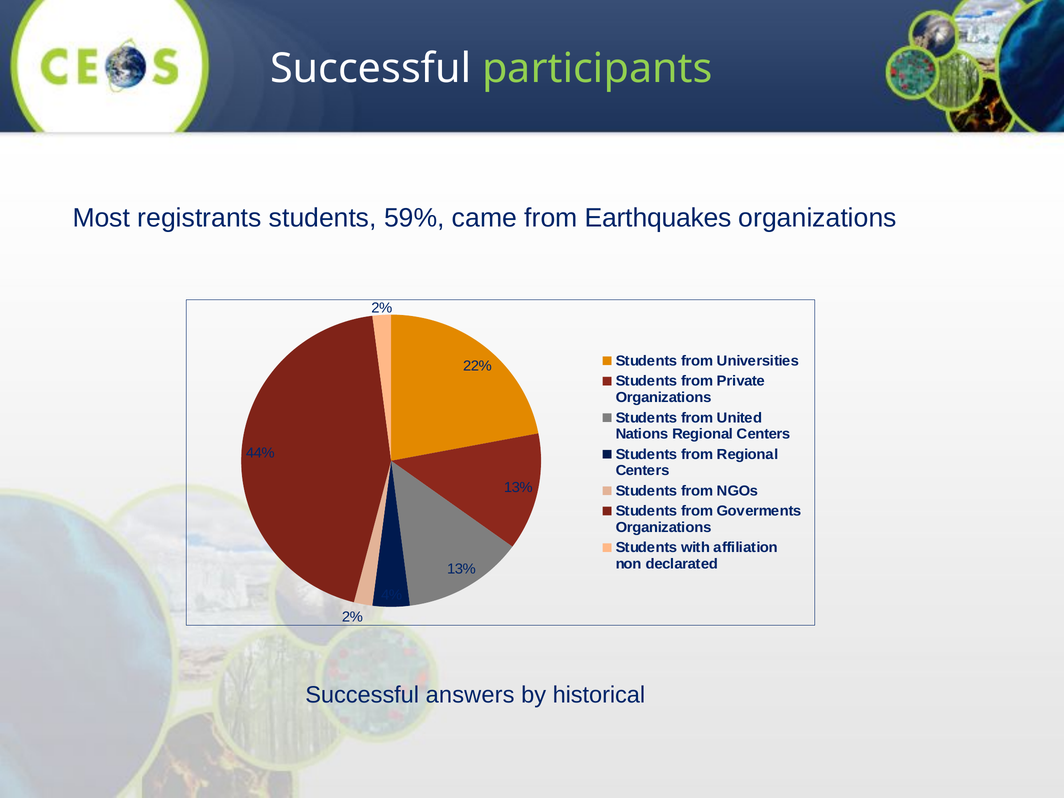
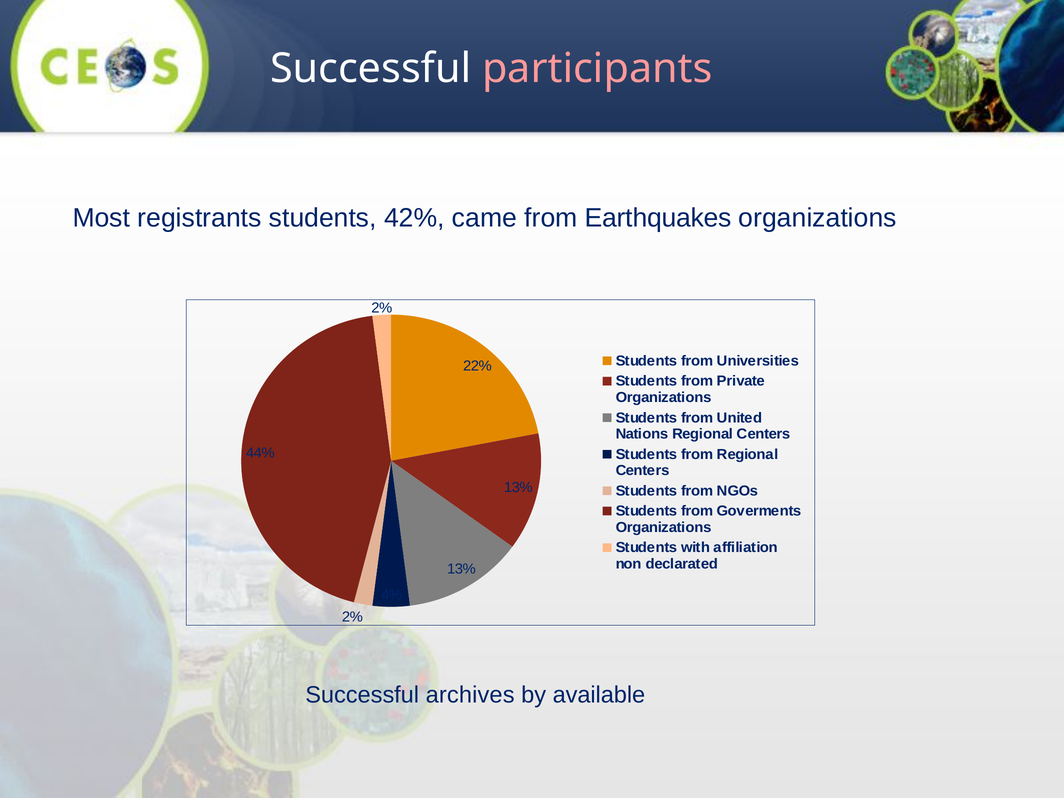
participants colour: light green -> pink
59%: 59% -> 42%
answers: answers -> archives
historical: historical -> available
